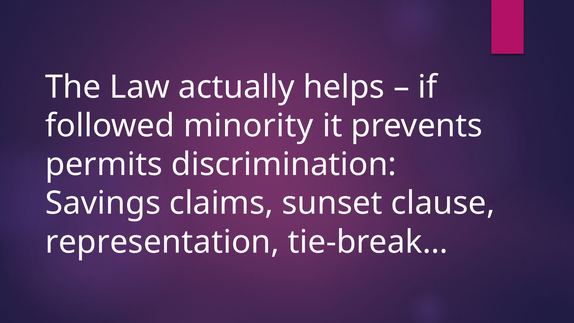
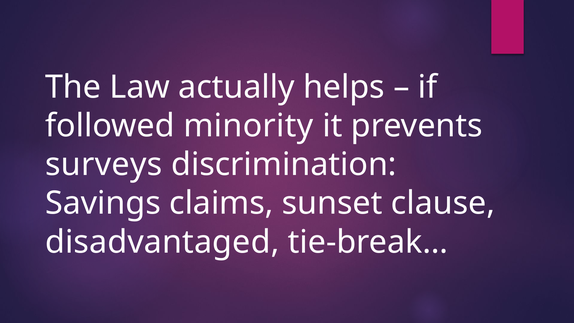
permits: permits -> surveys
representation: representation -> disadvantaged
